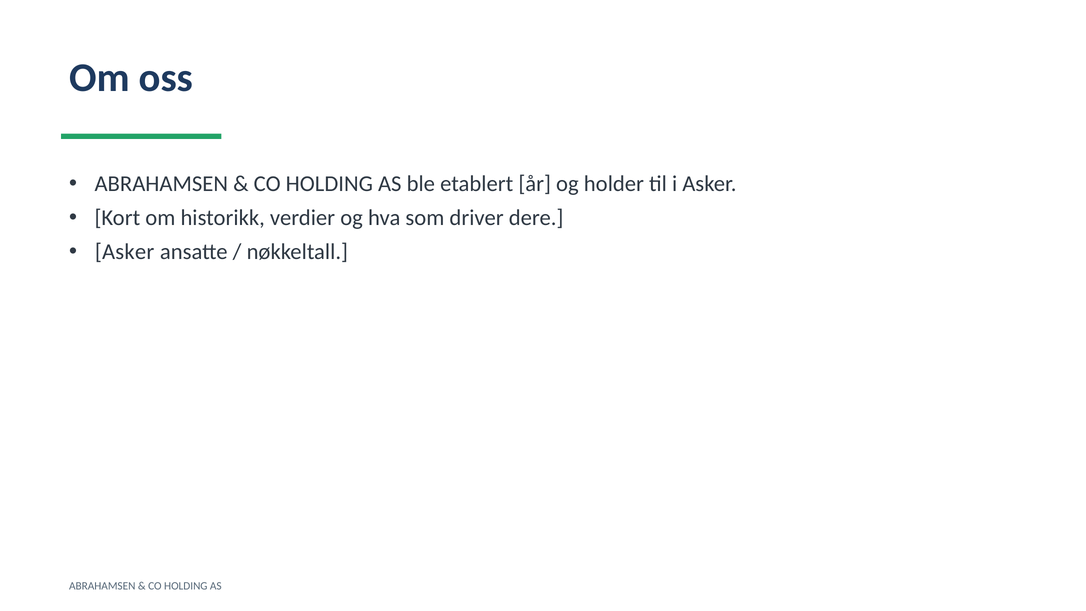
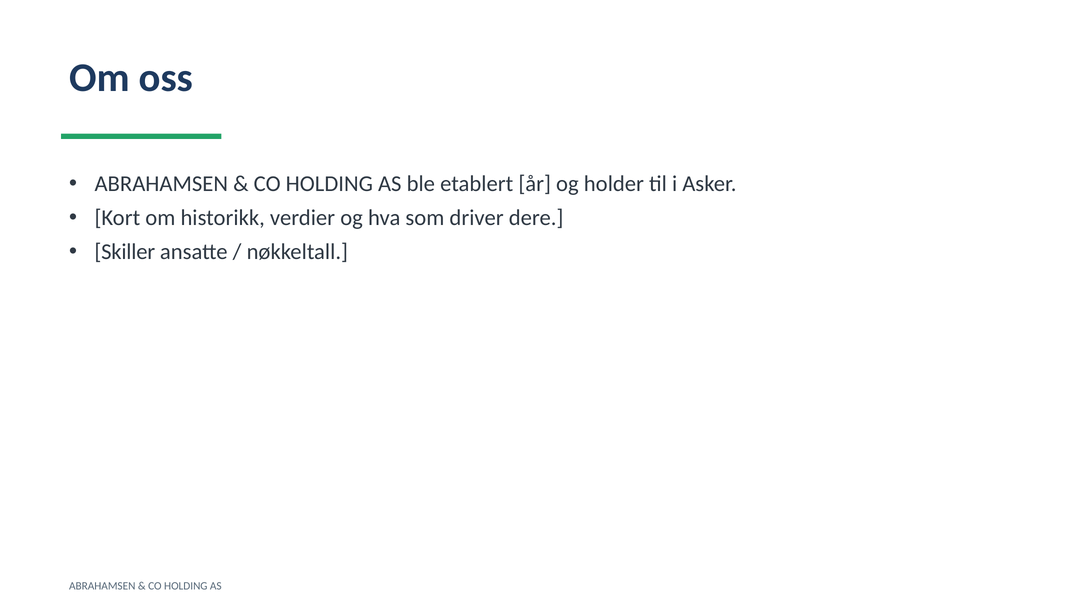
Asker at (125, 252): Asker -> Skiller
